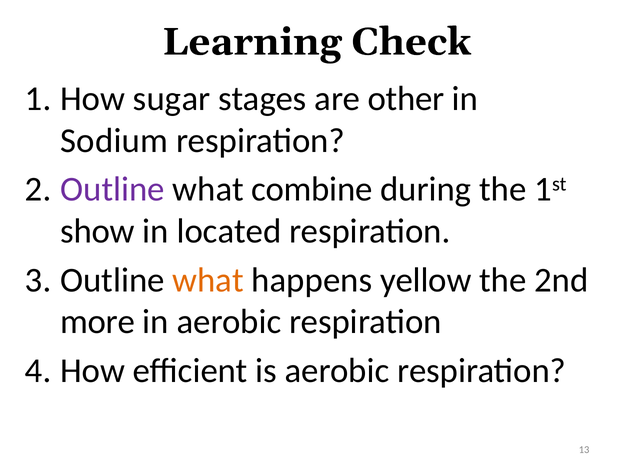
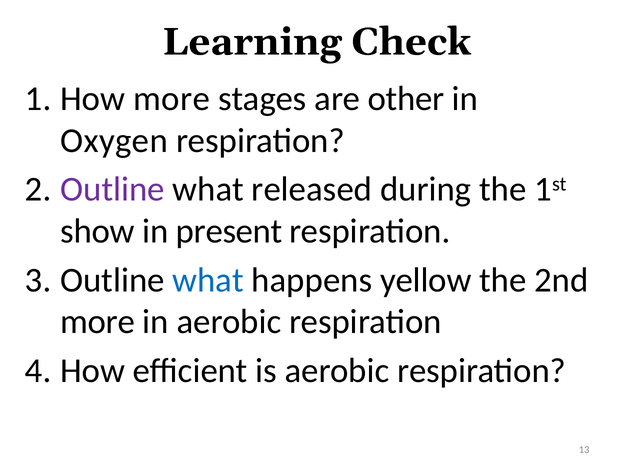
How sugar: sugar -> more
Sodium: Sodium -> Oxygen
combine: combine -> released
located: located -> present
what at (208, 280) colour: orange -> blue
